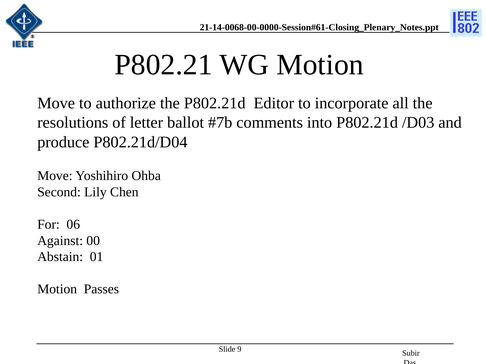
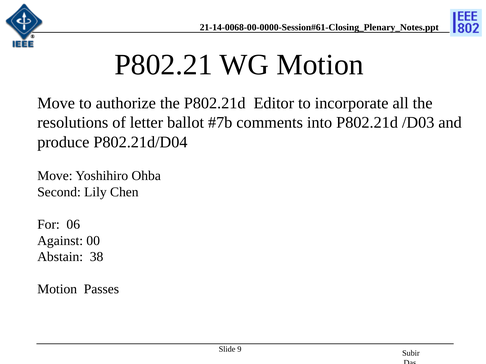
01: 01 -> 38
